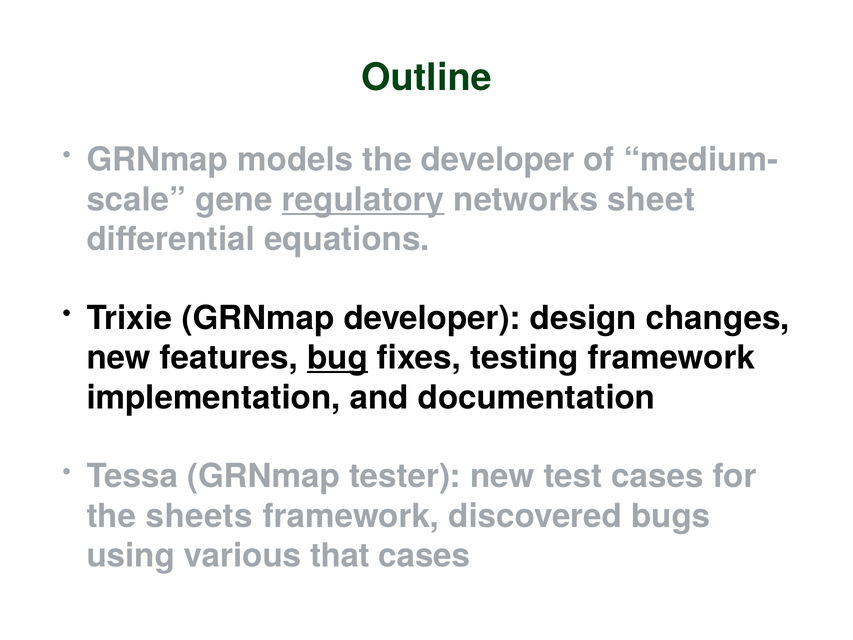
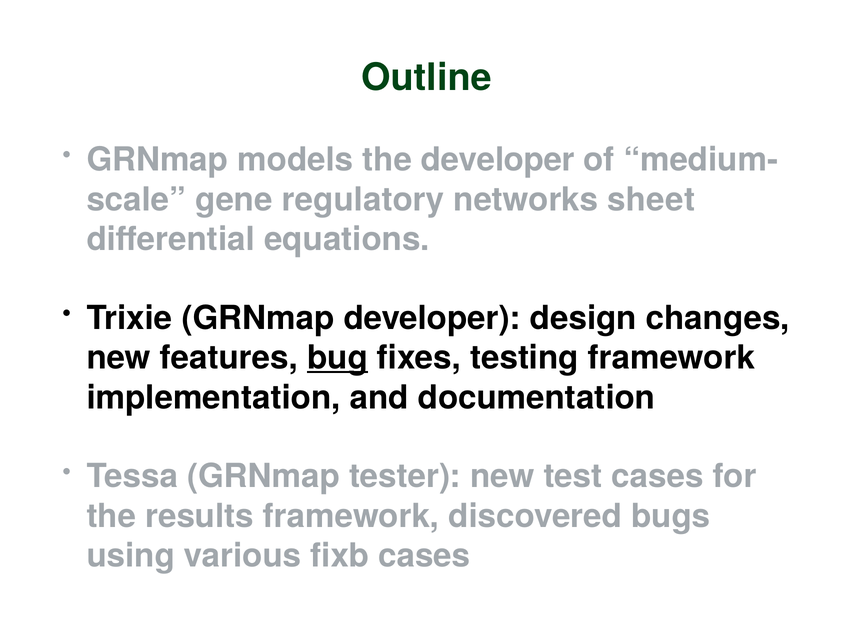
regulatory underline: present -> none
sheets: sheets -> results
that: that -> fixb
